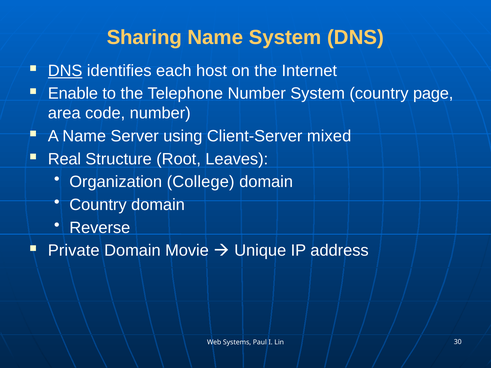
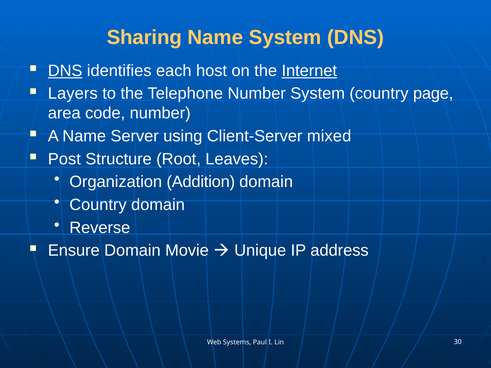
Internet underline: none -> present
Enable: Enable -> Layers
Real: Real -> Post
College: College -> Addition
Private: Private -> Ensure
